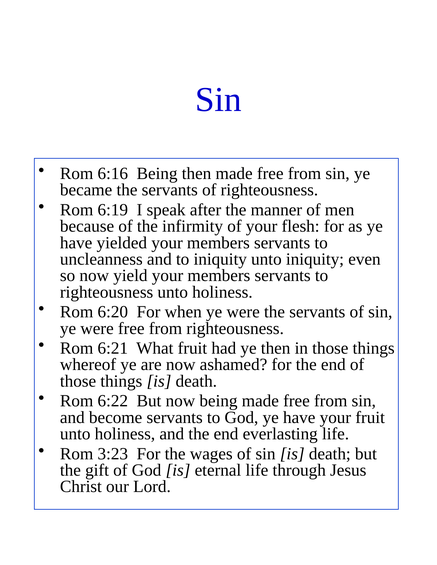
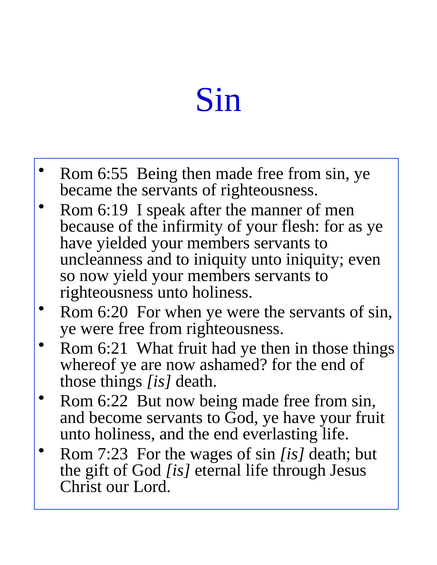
6:16: 6:16 -> 6:55
3:23: 3:23 -> 7:23
